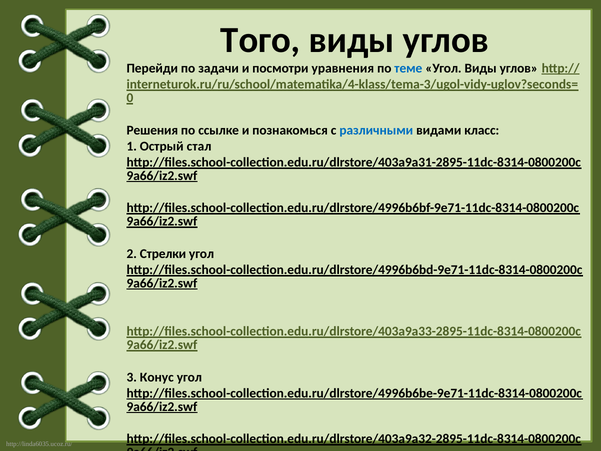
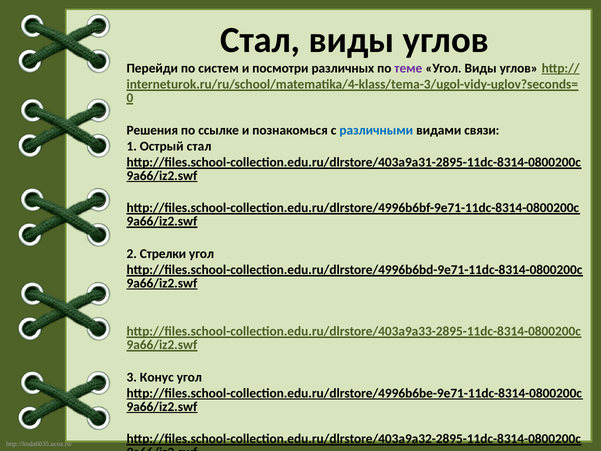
Того at (260, 40): Того -> Стал
задачи: задачи -> систем
уравнения: уравнения -> различных
теме colour: blue -> purple
класс: класс -> связи
